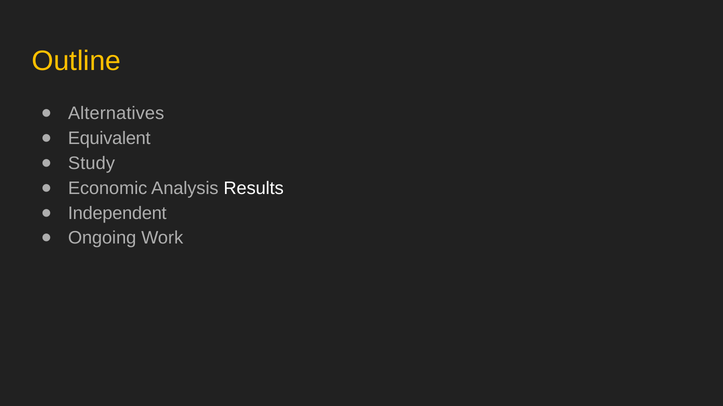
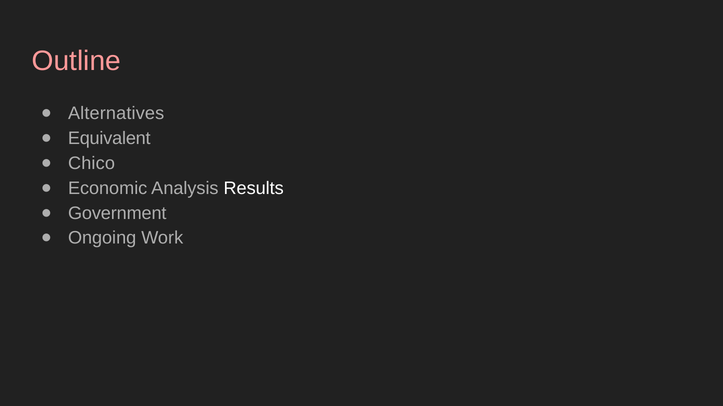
Outline colour: yellow -> pink
Study: Study -> Chico
Independent: Independent -> Government
